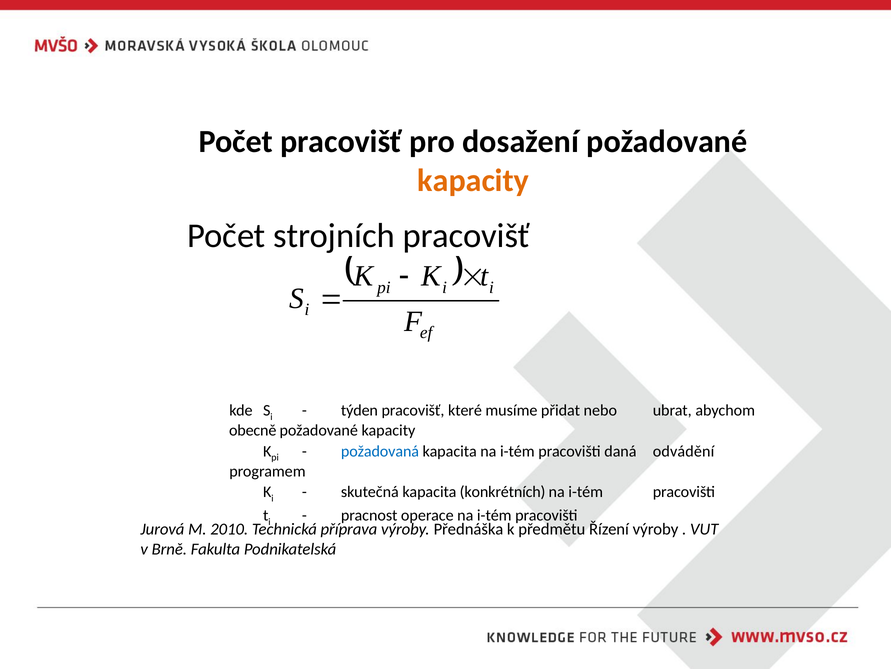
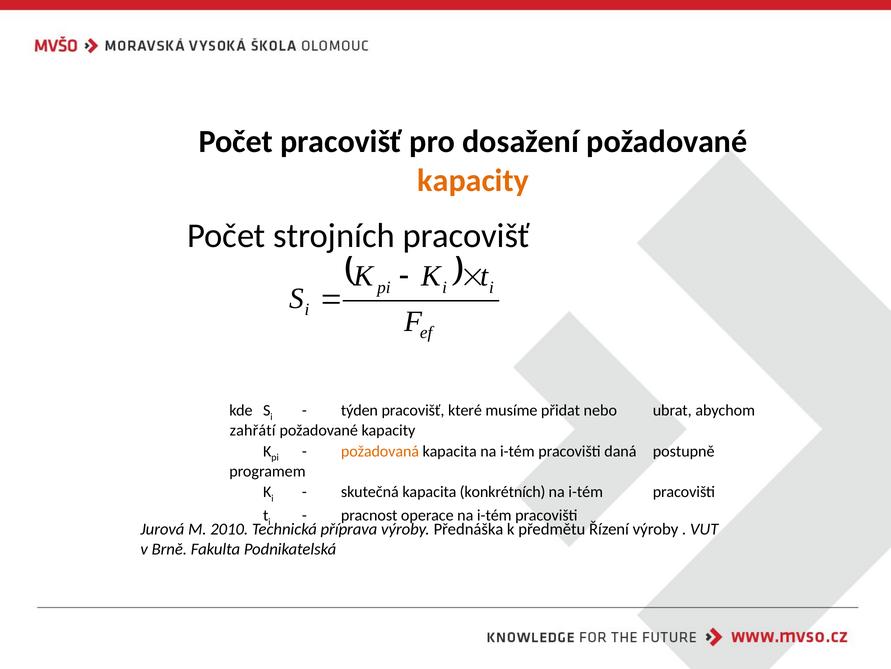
obecně: obecně -> zahřátí
požadovaná colour: blue -> orange
odvádění: odvádění -> postupně
